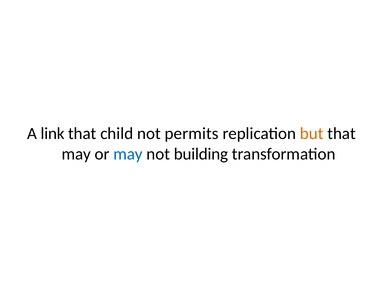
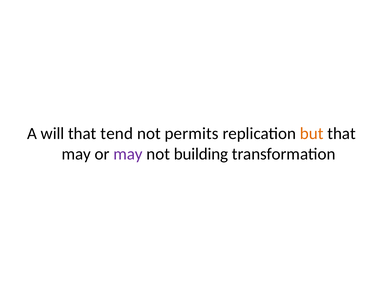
link: link -> will
child: child -> tend
may at (128, 154) colour: blue -> purple
